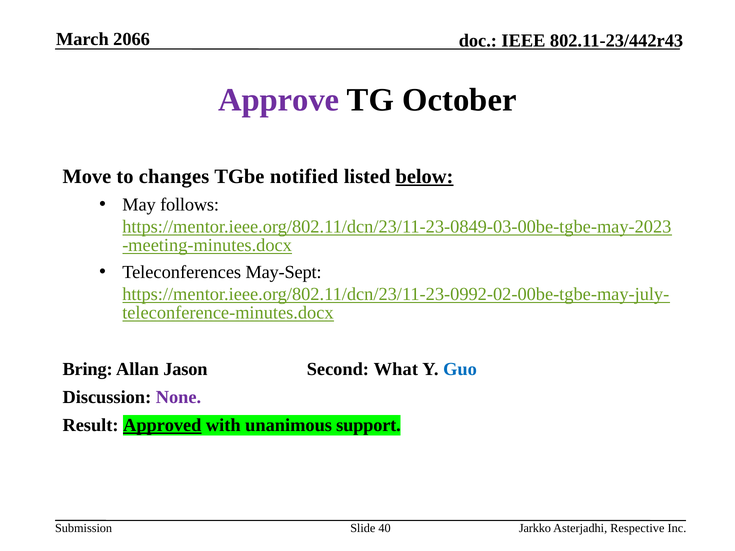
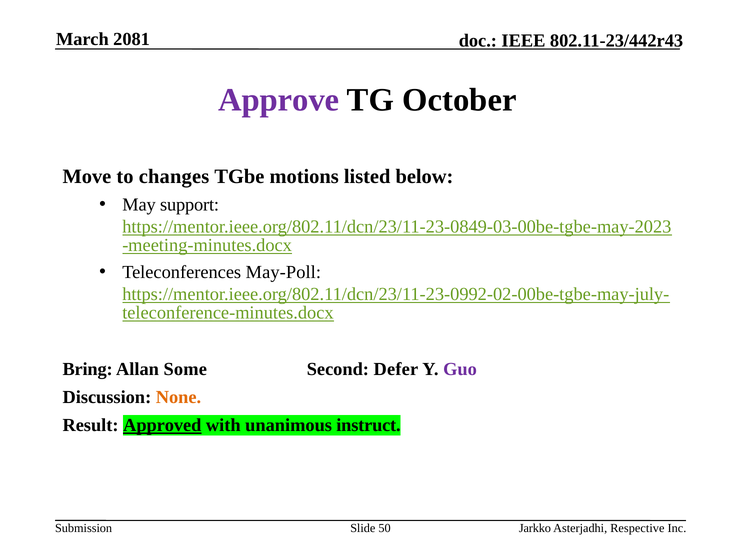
2066: 2066 -> 2081
notified: notified -> motions
below underline: present -> none
follows: follows -> support
May-Sept: May-Sept -> May-Poll
Jason: Jason -> Some
What: What -> Defer
Guo colour: blue -> purple
None colour: purple -> orange
support: support -> instruct
40: 40 -> 50
